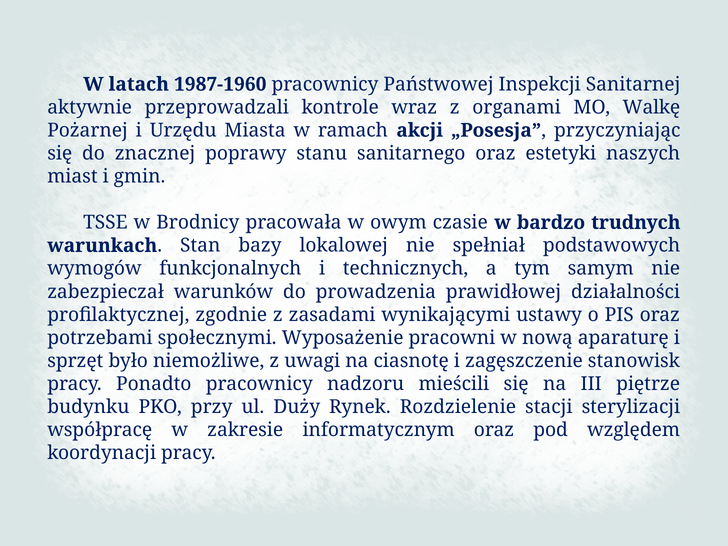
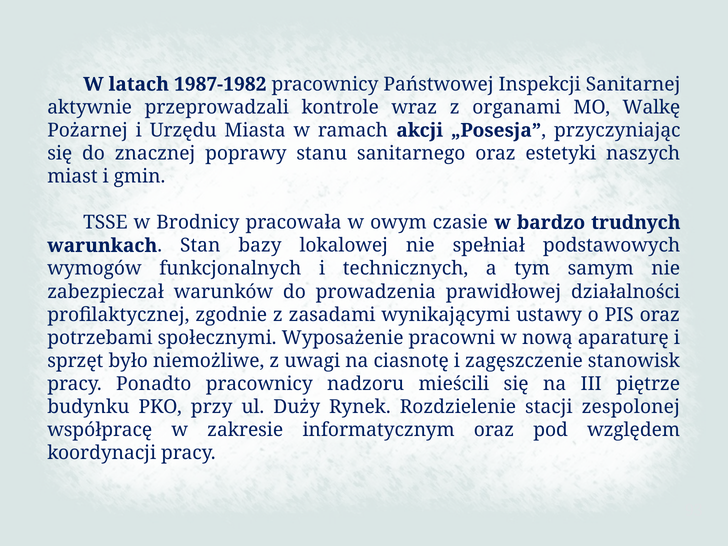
1987-1960: 1987-1960 -> 1987-1982
sterylizacji: sterylizacji -> zespolonej
